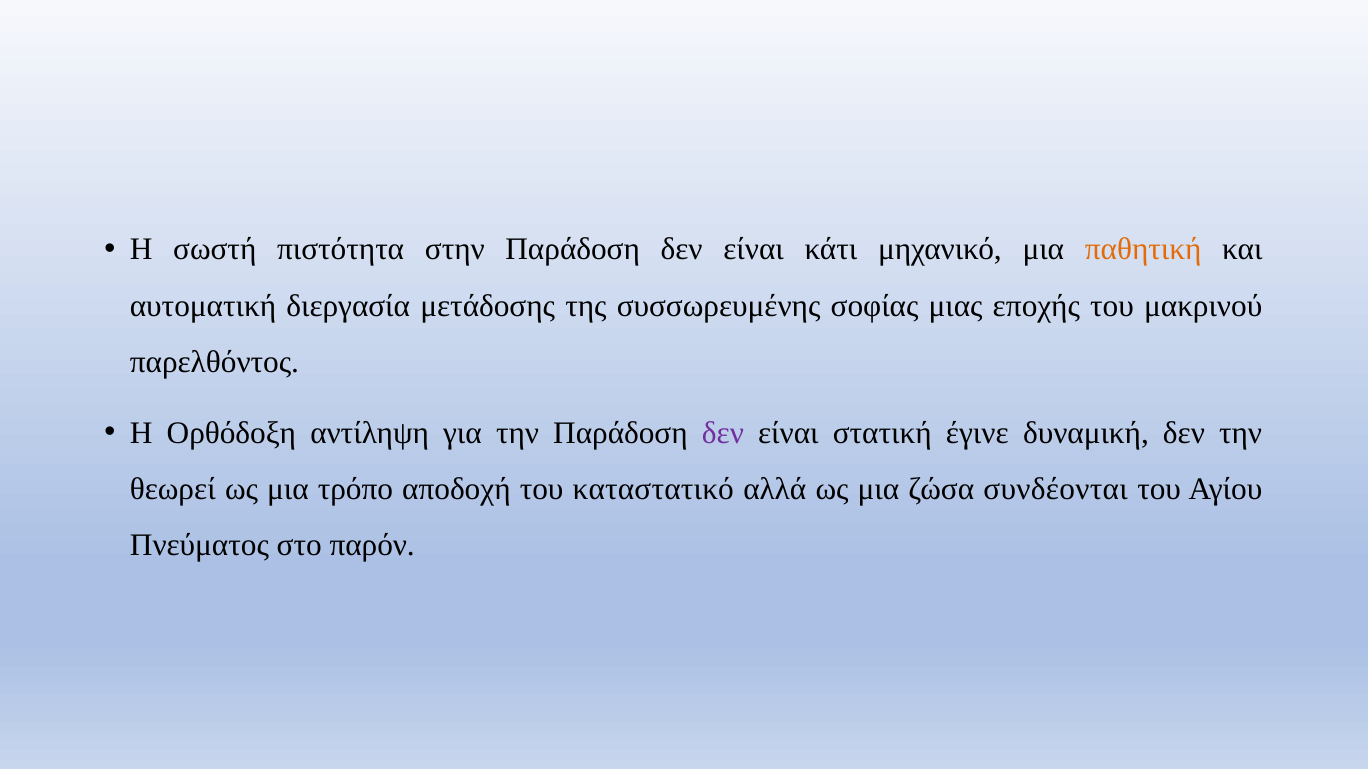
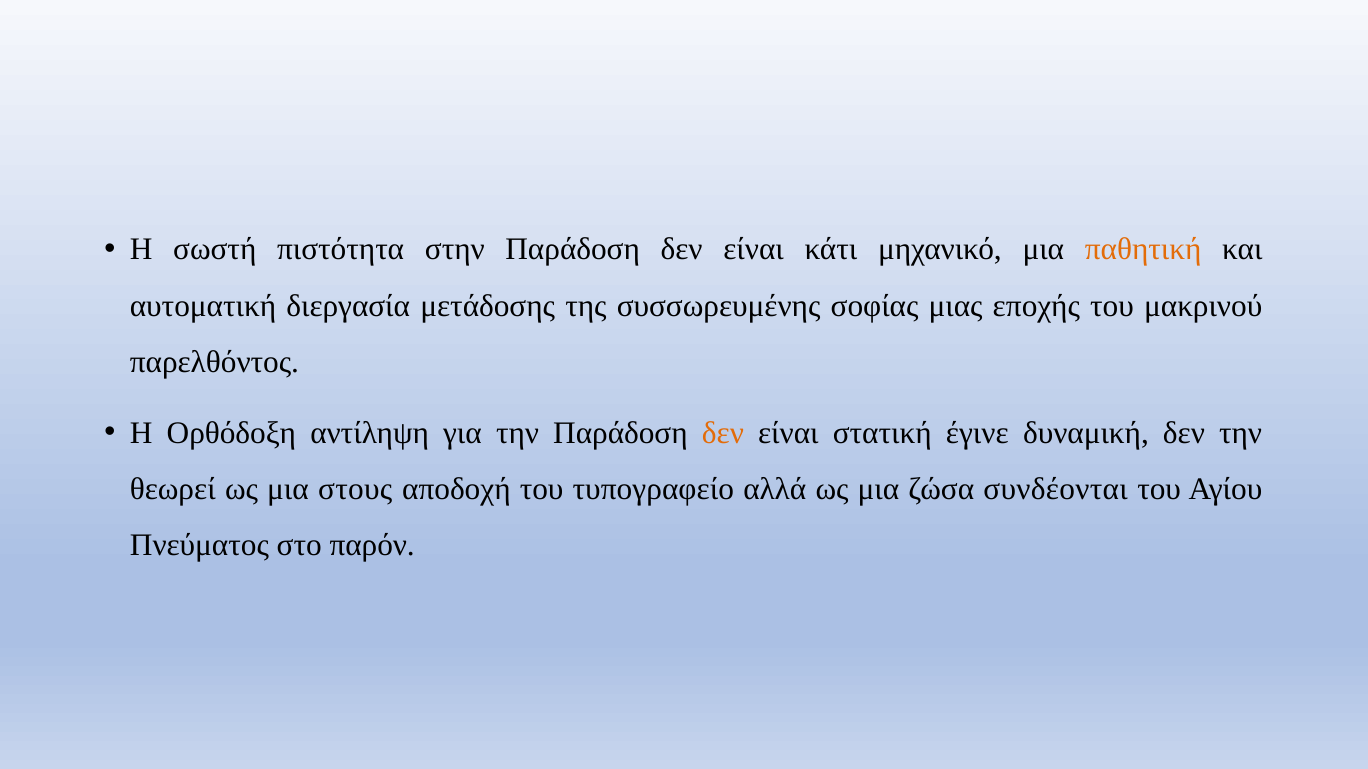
δεν at (723, 433) colour: purple -> orange
τρόπο: τρόπο -> στους
καταστατικό: καταστατικό -> τυπογραφείο
